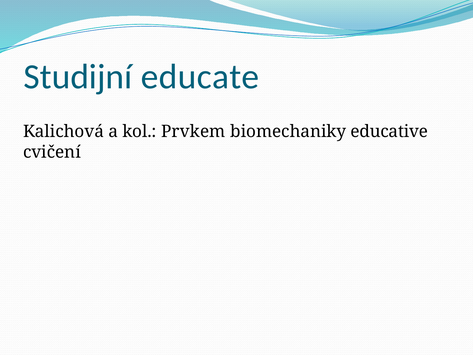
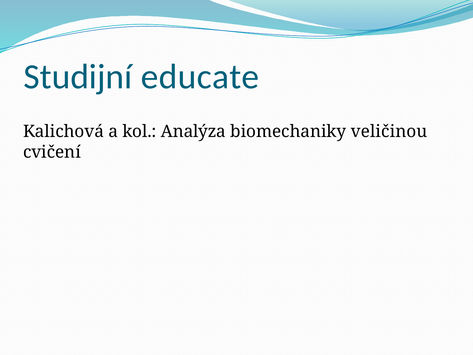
Prvkem: Prvkem -> Analýza
educative: educative -> veličinou
